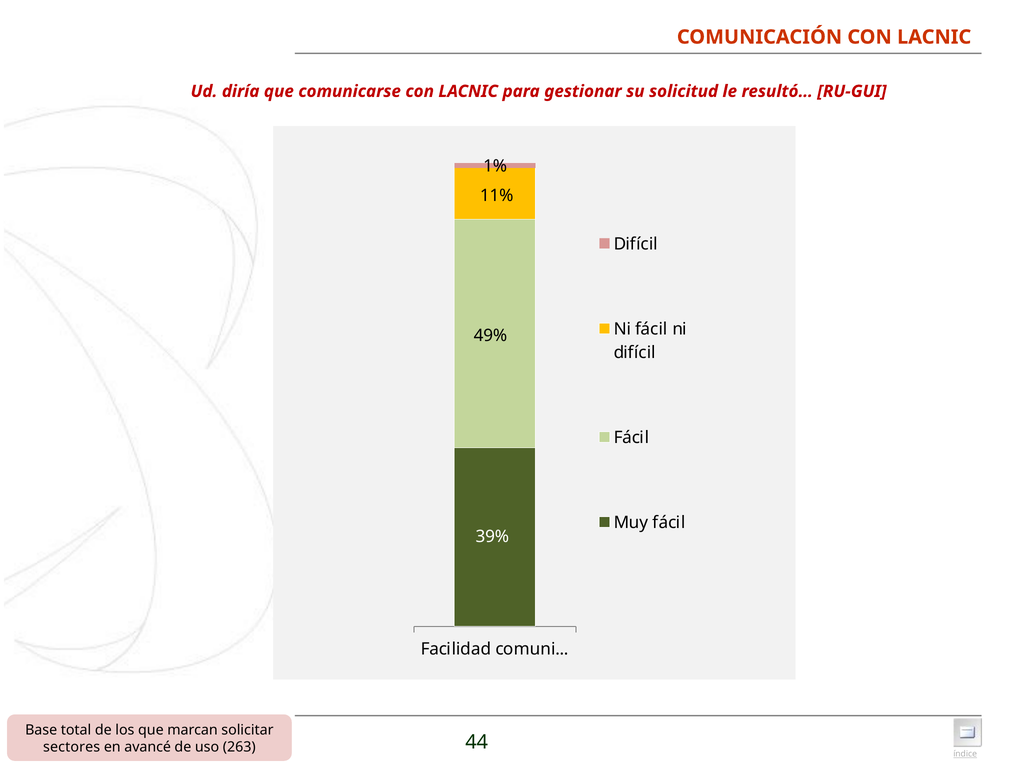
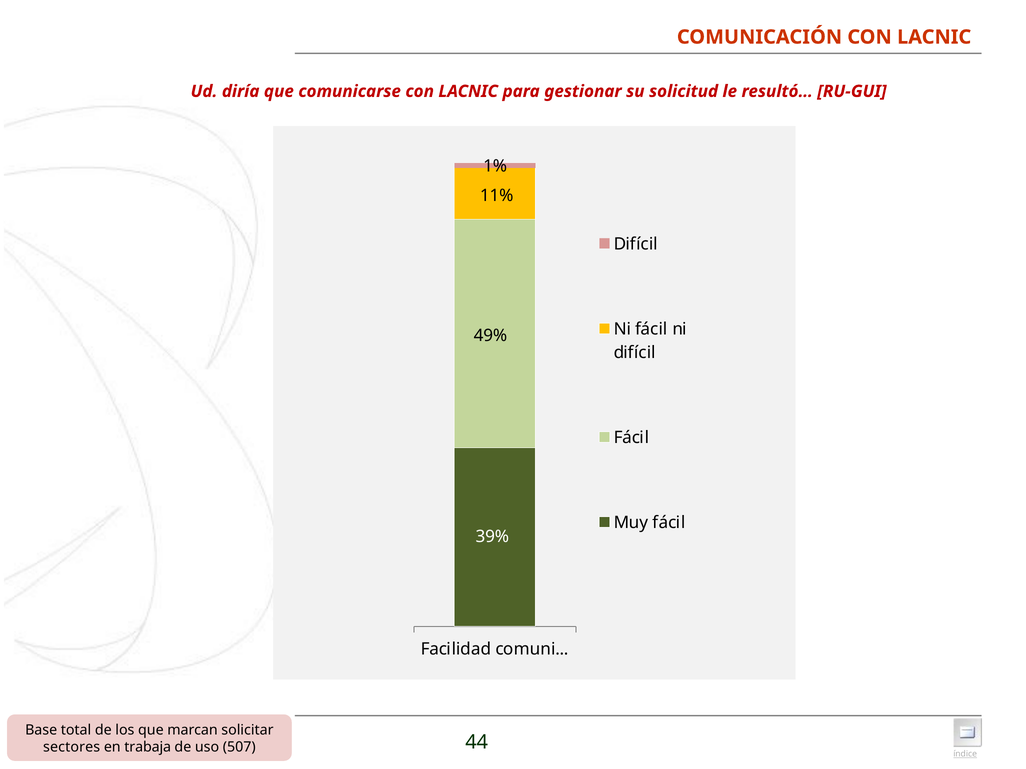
avancé: avancé -> trabaja
263: 263 -> 507
